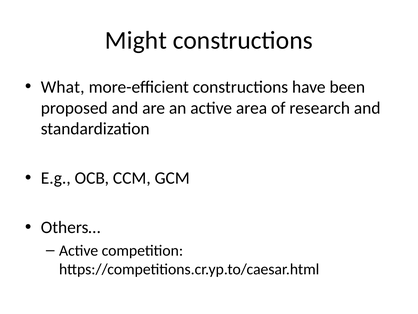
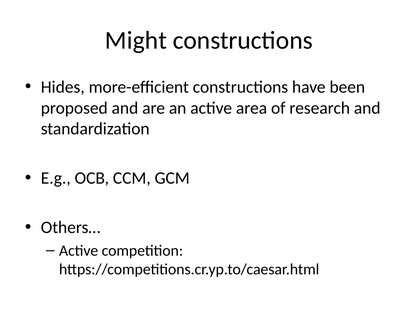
What: What -> Hides
